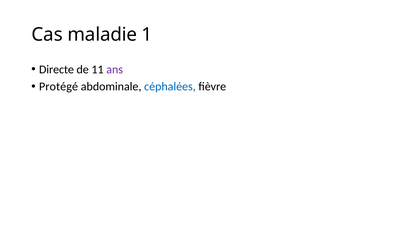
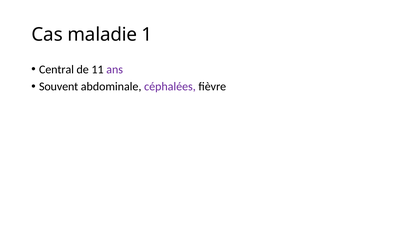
Directe: Directe -> Central
Protégé: Protégé -> Souvent
céphalées colour: blue -> purple
